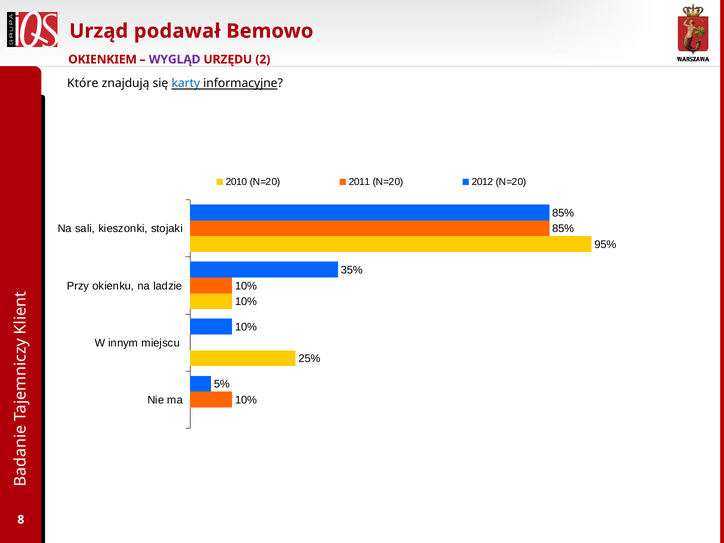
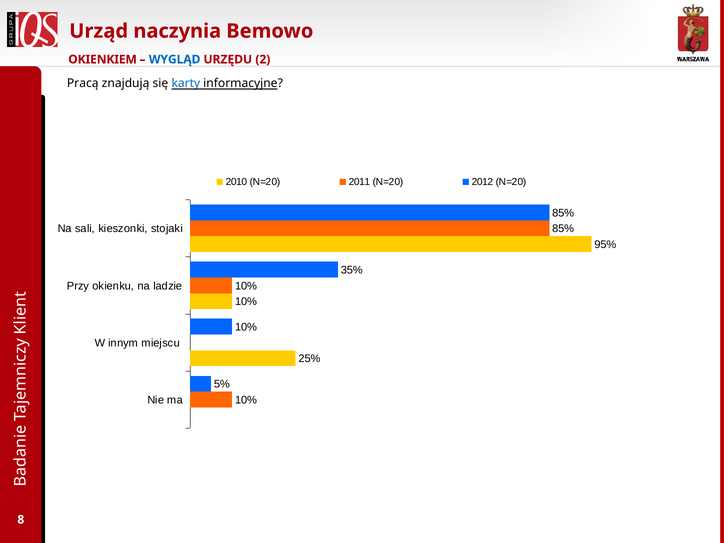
podawał: podawał -> naczynia
WYGLĄD colour: purple -> blue
Które: Które -> Pracą
